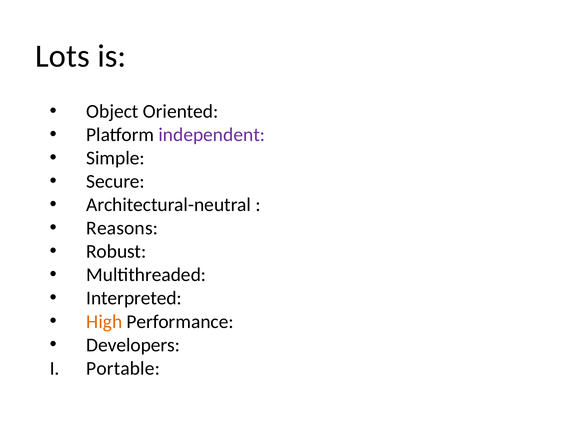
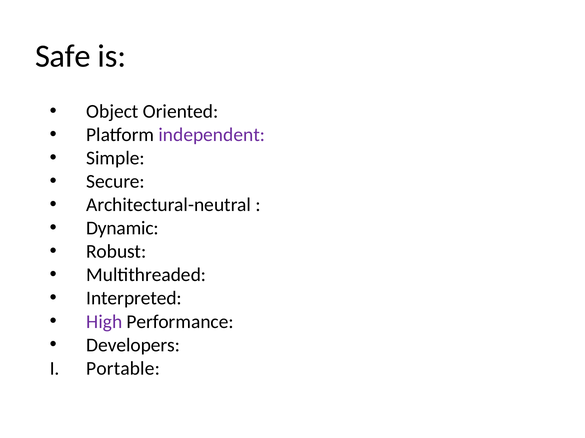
Lots: Lots -> Safe
Reasons: Reasons -> Dynamic
High colour: orange -> purple
